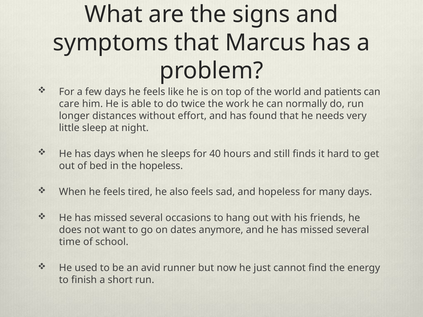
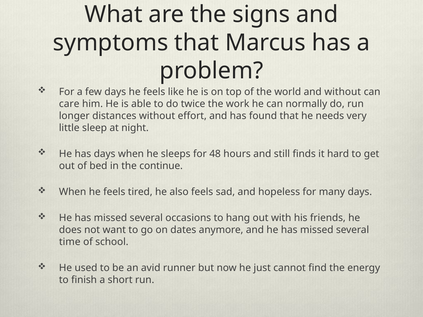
and patients: patients -> without
40: 40 -> 48
the hopeless: hopeless -> continue
